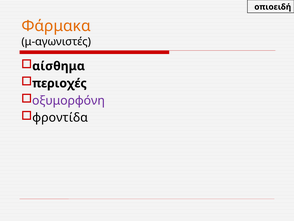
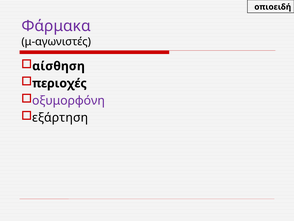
Φάρμακα colour: orange -> purple
αίσθημα: αίσθημα -> αίσθηση
φροντίδα: φροντίδα -> εξάρτηση
